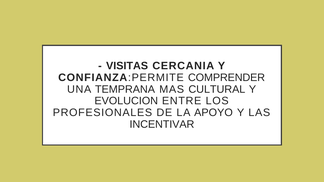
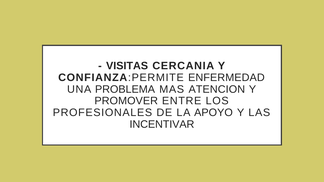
COMPRENDER: COMPRENDER -> ENFERMEDAD
TEMPRANA: TEMPRANA -> PROBLEMA
CULTURAL: CULTURAL -> ATENCION
EVOLUCION: EVOLUCION -> PROMOVER
